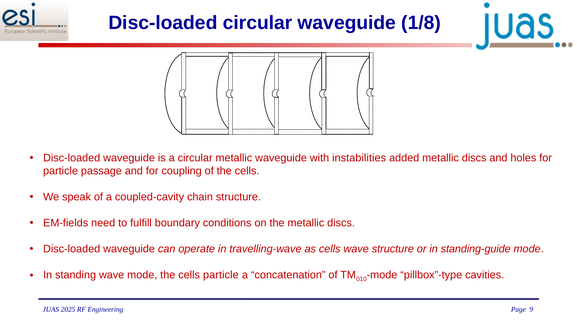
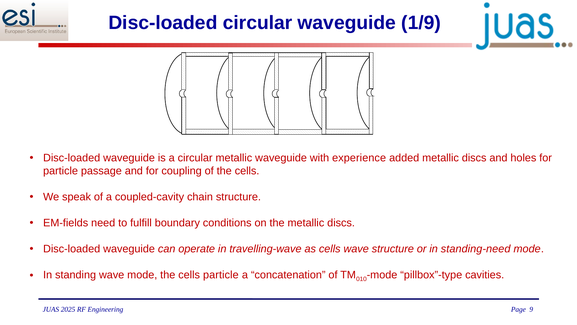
1/8: 1/8 -> 1/9
instabilities: instabilities -> experience
standing-guide: standing-guide -> standing-need
